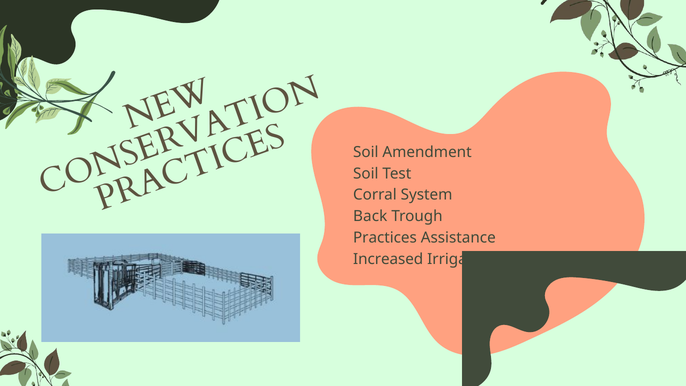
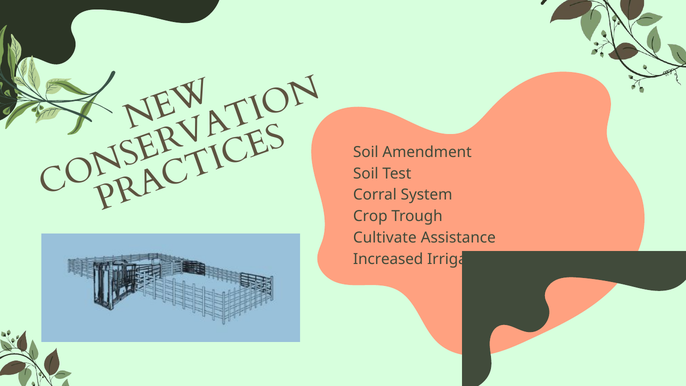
Back: Back -> Crop
Practices: Practices -> Cultivate
